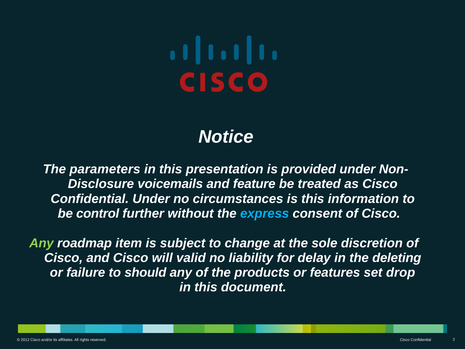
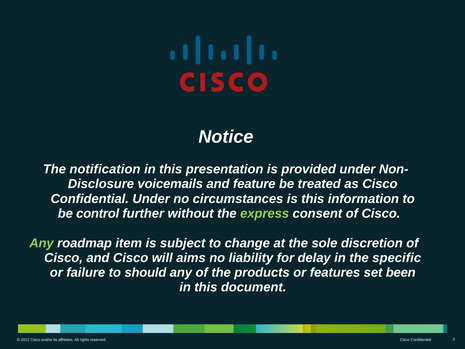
parameters: parameters -> notification
express colour: light blue -> light green
valid: valid -> aims
deleting: deleting -> specific
drop: drop -> been
